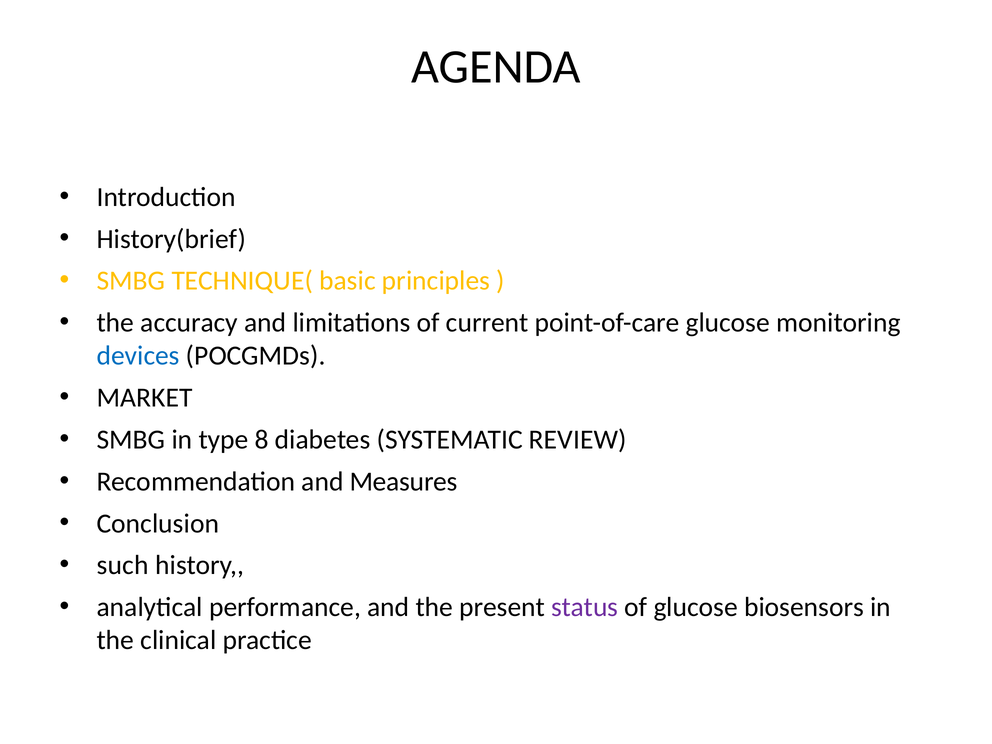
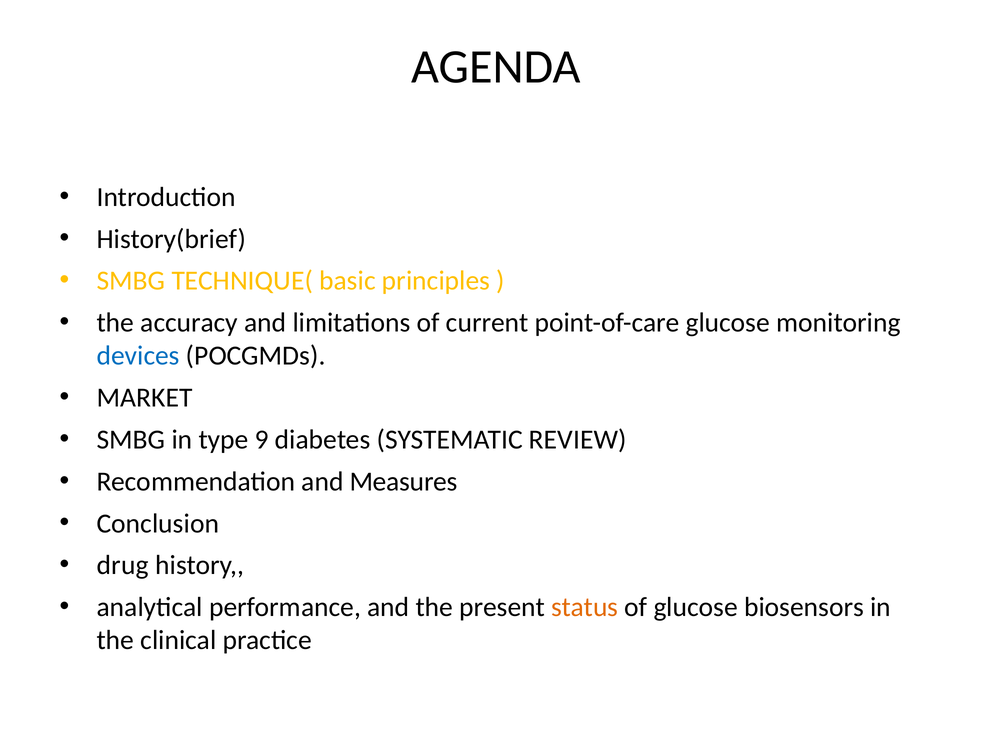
8: 8 -> 9
such: such -> drug
status colour: purple -> orange
